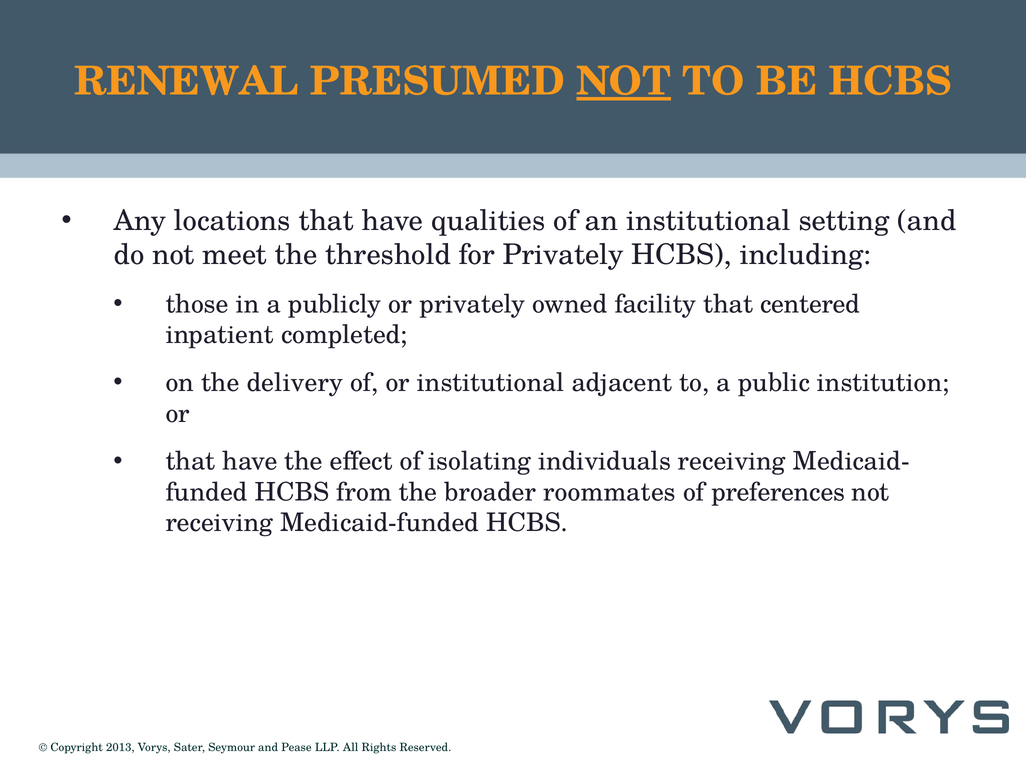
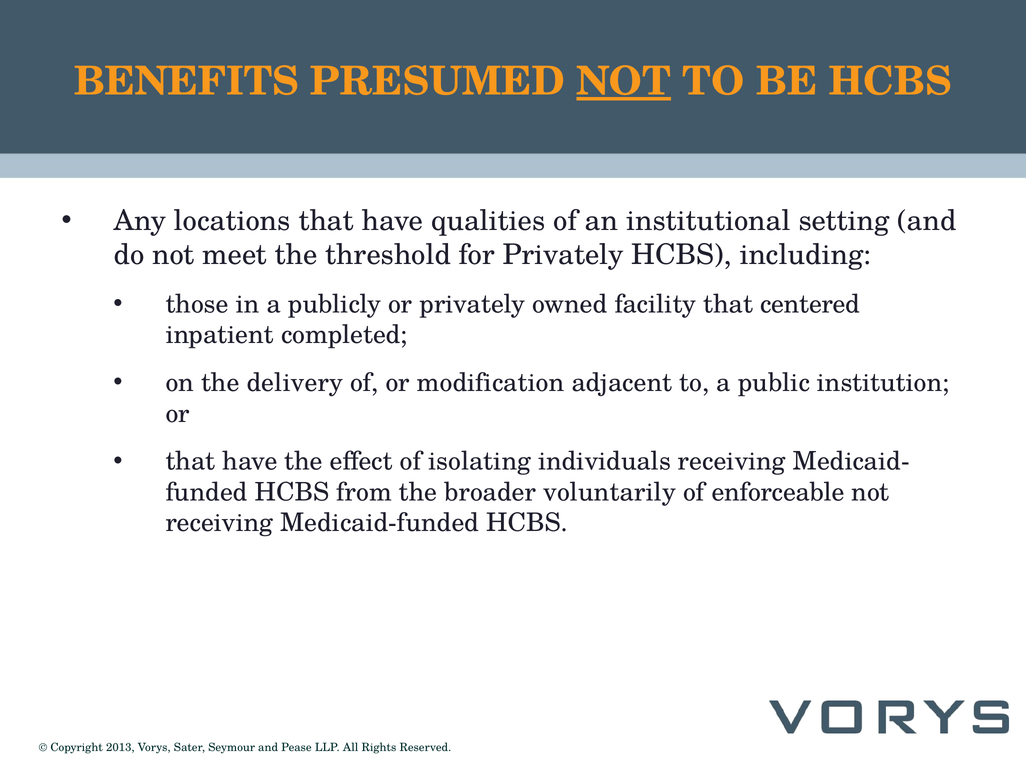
RENEWAL: RENEWAL -> BENEFITS
or institutional: institutional -> modification
roommates: roommates -> voluntarily
preferences: preferences -> enforceable
